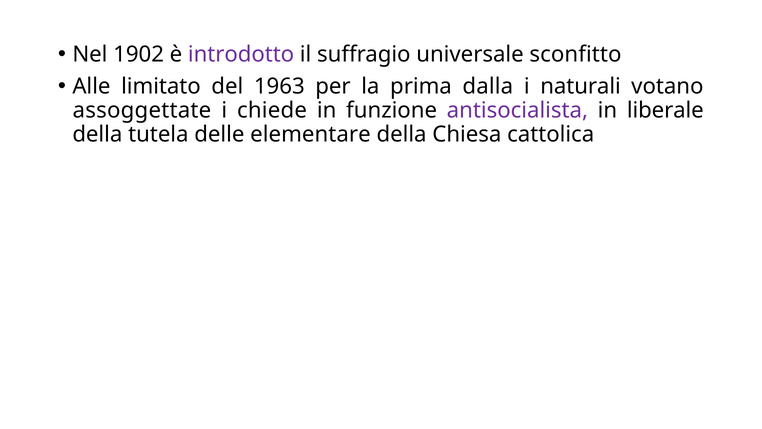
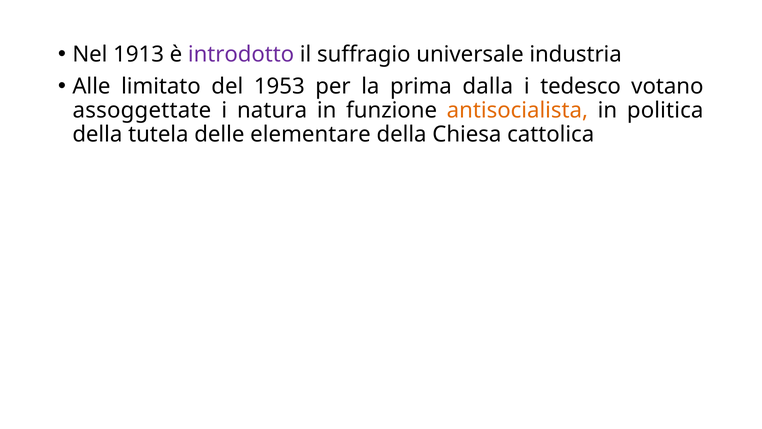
1902: 1902 -> 1913
sconfitto: sconfitto -> industria
1963: 1963 -> 1953
naturali: naturali -> tedesco
chiede: chiede -> natura
antisocialista colour: purple -> orange
liberale: liberale -> politica
